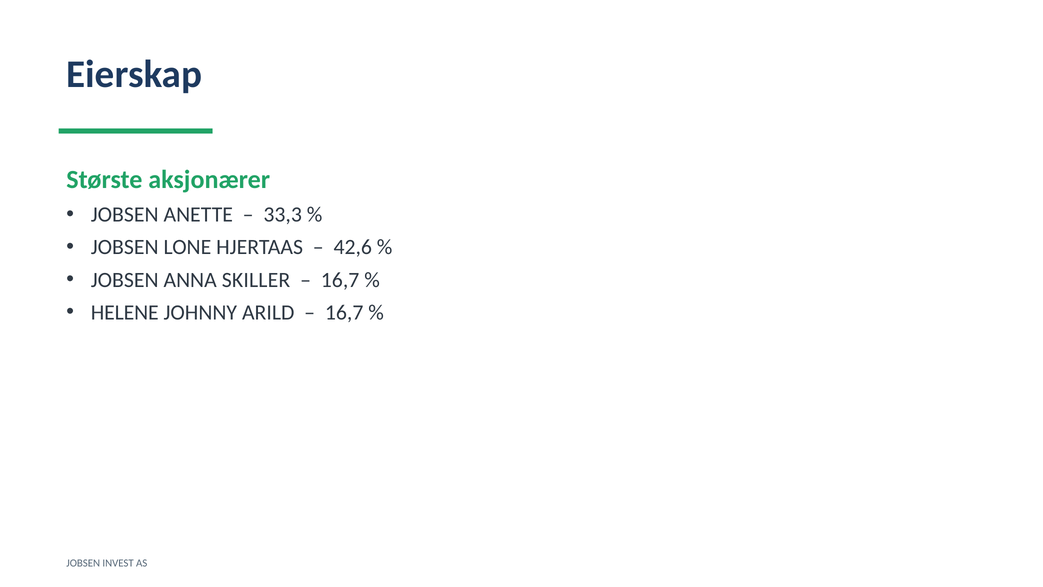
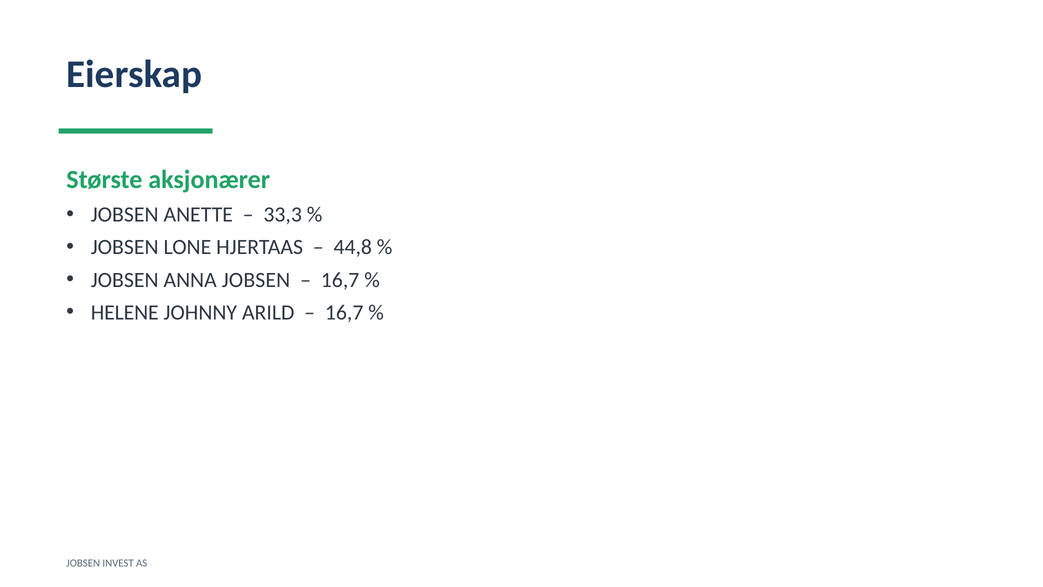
42,6: 42,6 -> 44,8
ANNA SKILLER: SKILLER -> JOBSEN
